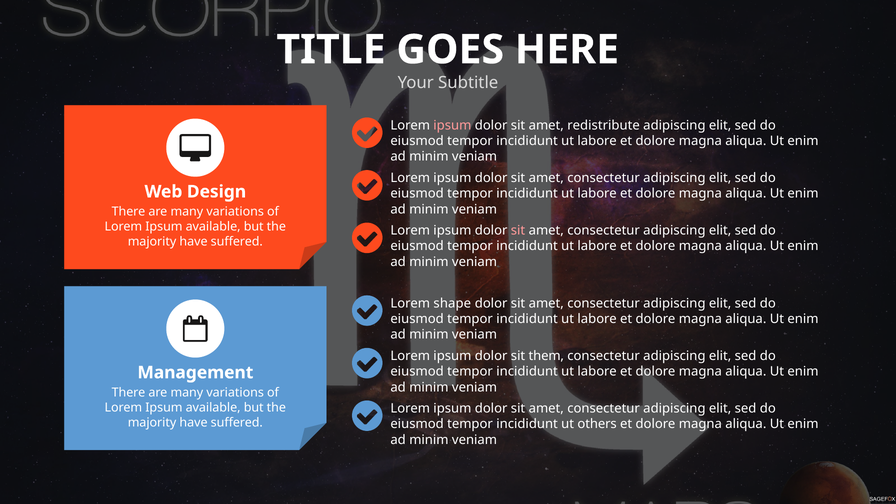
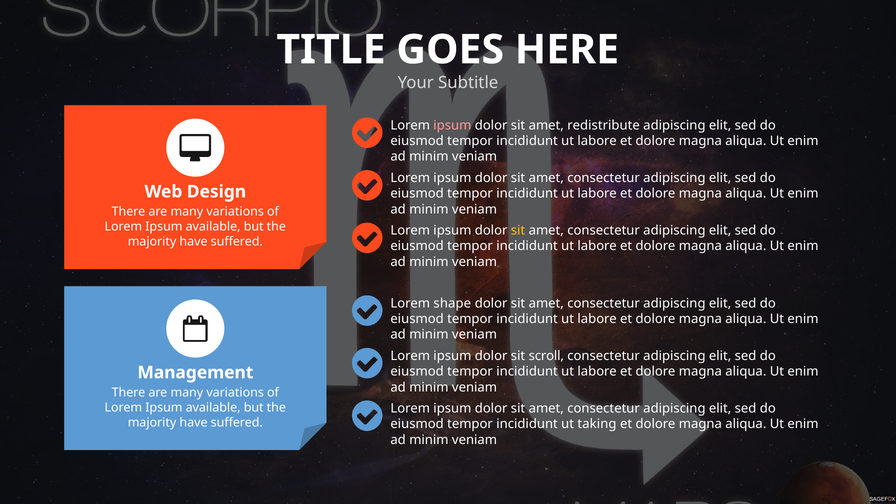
sit at (518, 230) colour: pink -> yellow
them: them -> scroll
others: others -> taking
